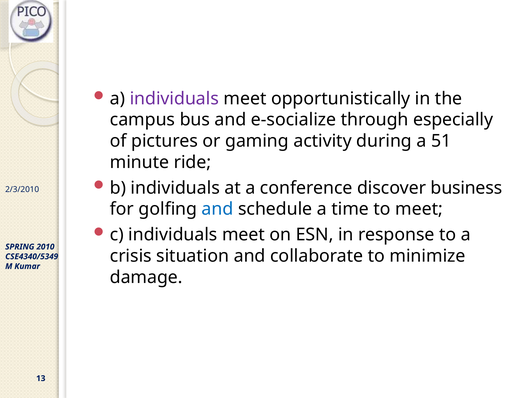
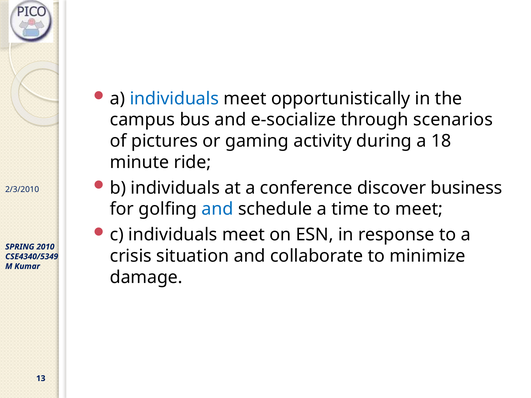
individuals at (174, 99) colour: purple -> blue
especially: especially -> scenarios
51: 51 -> 18
